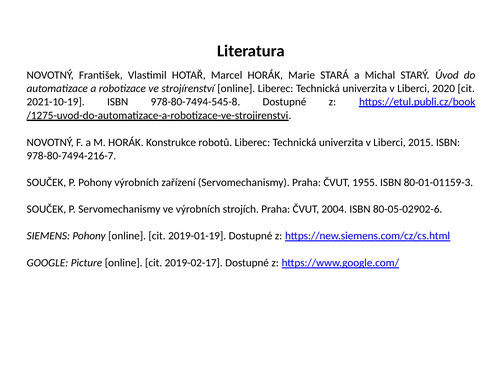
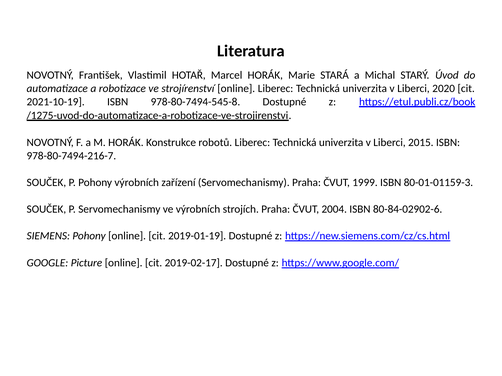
1955: 1955 -> 1999
80-05-02902-6: 80-05-02902-6 -> 80-84-02902-6
